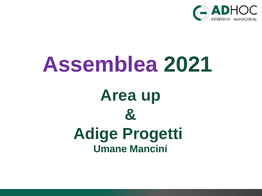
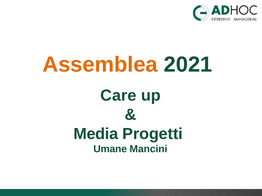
Assemblea colour: purple -> orange
Area: Area -> Care
Adige: Adige -> Media
